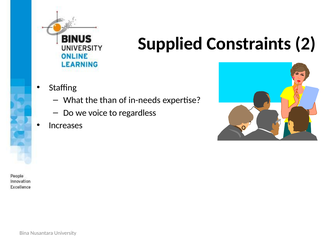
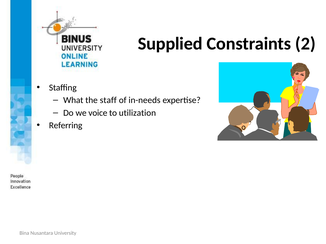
than: than -> staff
regardless: regardless -> utilization
Increases: Increases -> Referring
